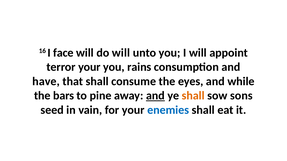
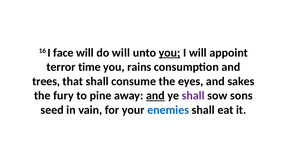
you at (170, 53) underline: none -> present
terror your: your -> time
have: have -> trees
while: while -> sakes
bars: bars -> fury
shall at (193, 96) colour: orange -> purple
